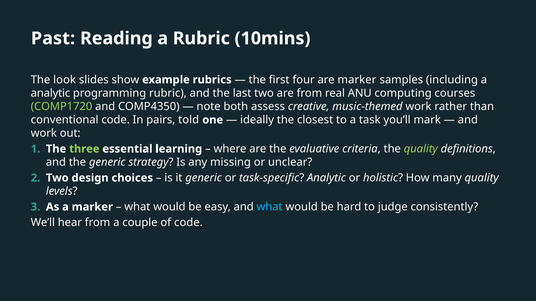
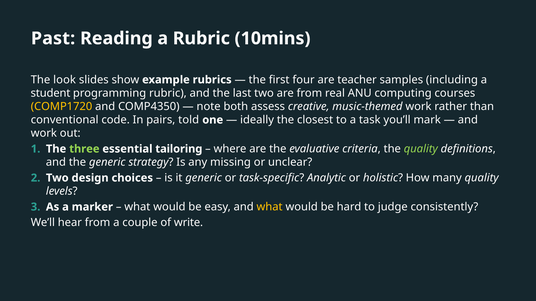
are marker: marker -> teacher
analytic at (51, 93): analytic -> student
COMP1720 colour: light green -> yellow
learning: learning -> tailoring
what at (270, 207) colour: light blue -> yellow
of code: code -> write
